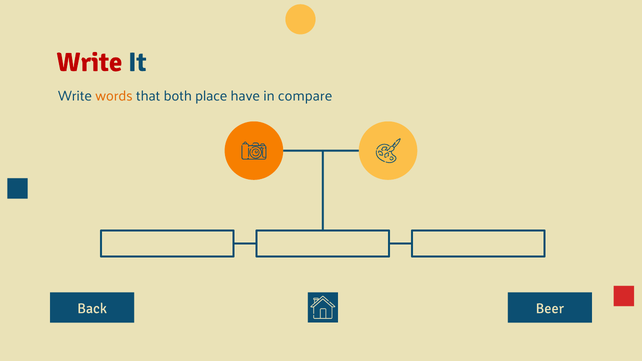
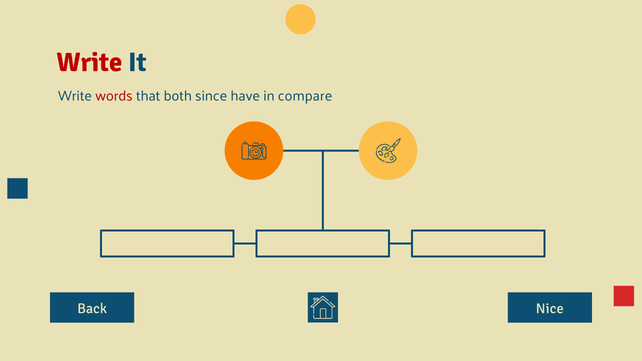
words colour: orange -> red
place: place -> since
Beer: Beer -> Nice
